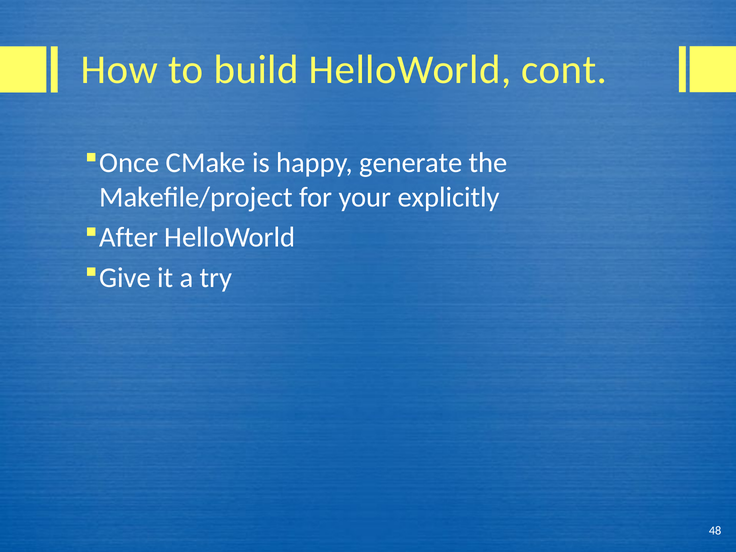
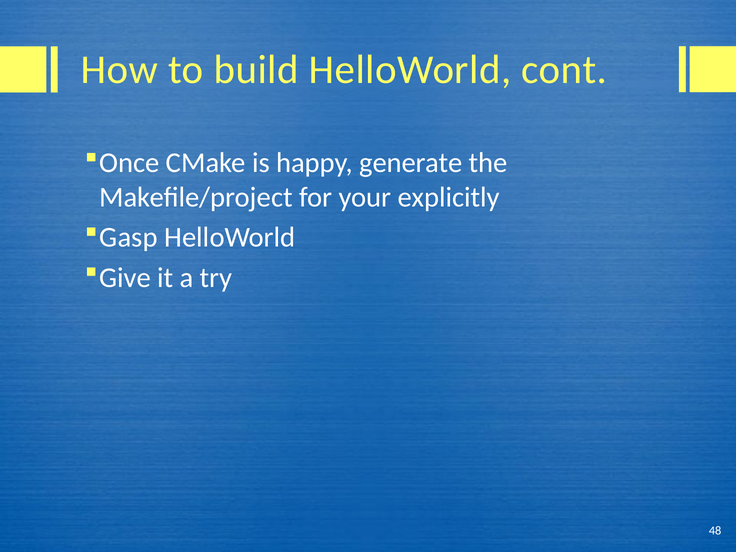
After: After -> Gasp
